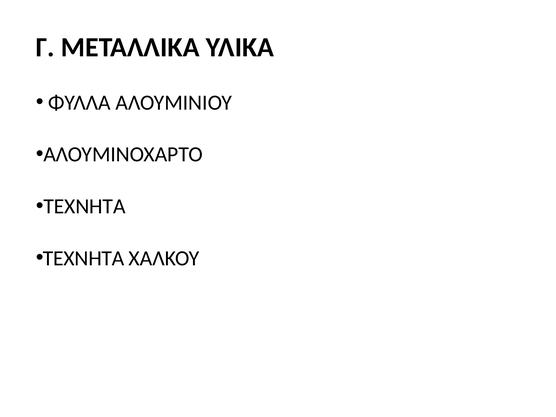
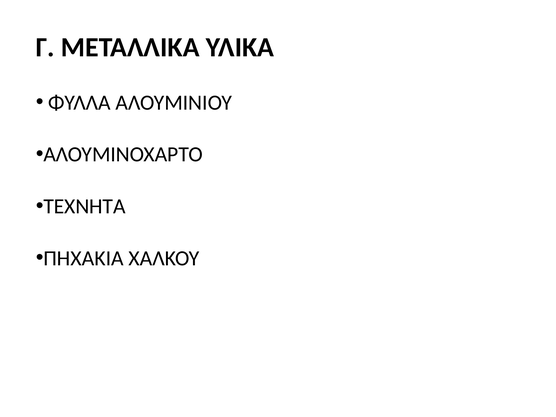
ΤΕΧΝΗΤΑ at (84, 258): ΤΕΧΝΗΤΑ -> ΠΗΧΑΚΙΑ
